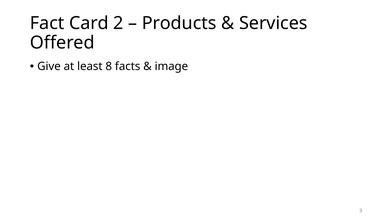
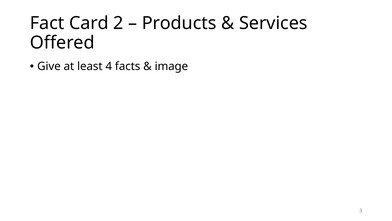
8: 8 -> 4
